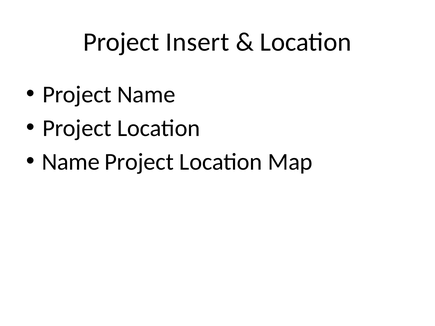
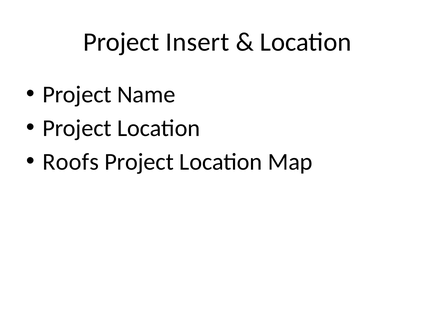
Name at (71, 162): Name -> Roofs
